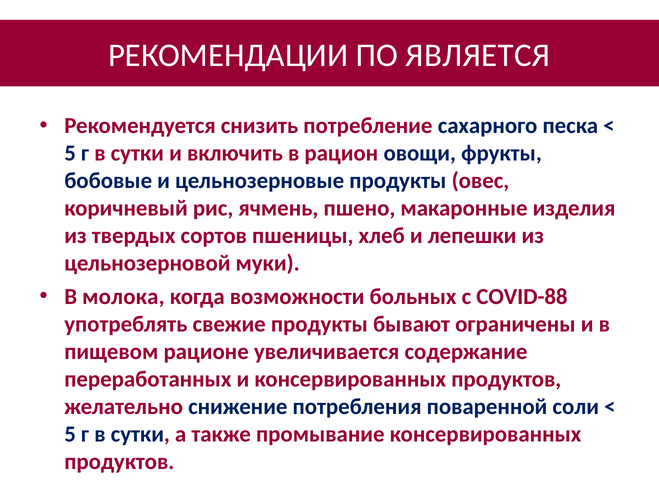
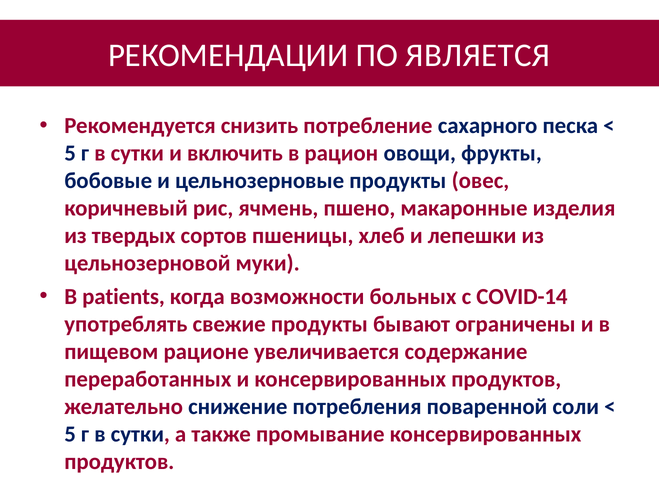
молока: молока -> patients
COVID-88: COVID-88 -> COVID-14
